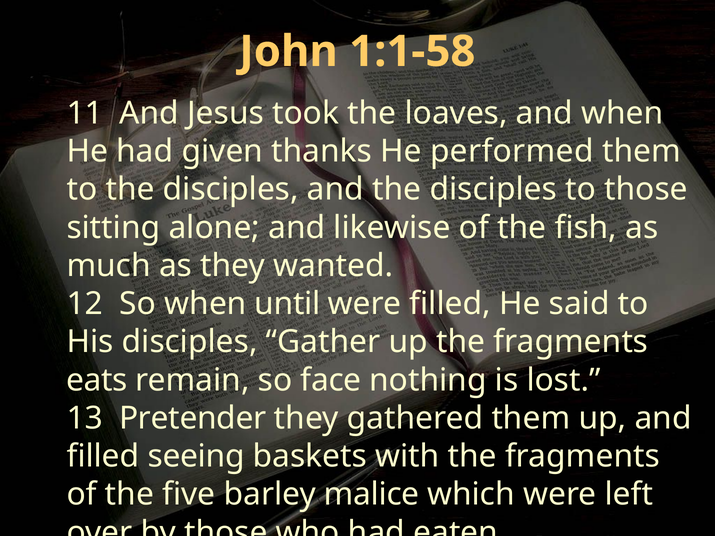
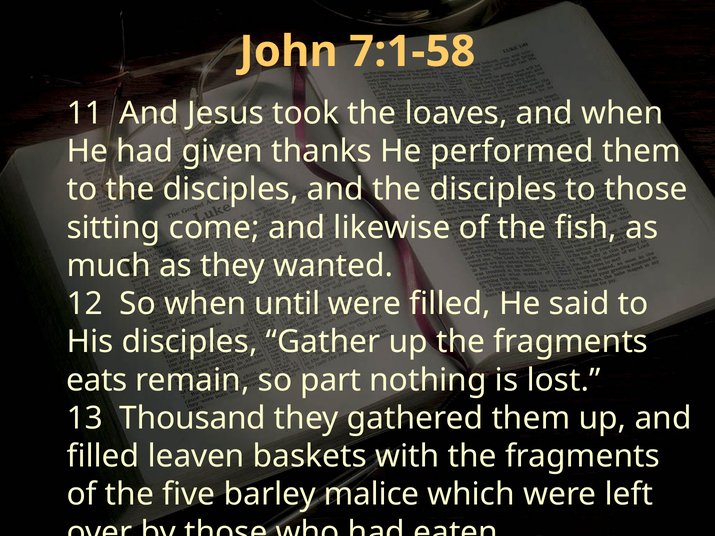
1:1-58: 1:1-58 -> 7:1-58
alone: alone -> come
face: face -> part
Pretender: Pretender -> Thousand
seeing: seeing -> leaven
